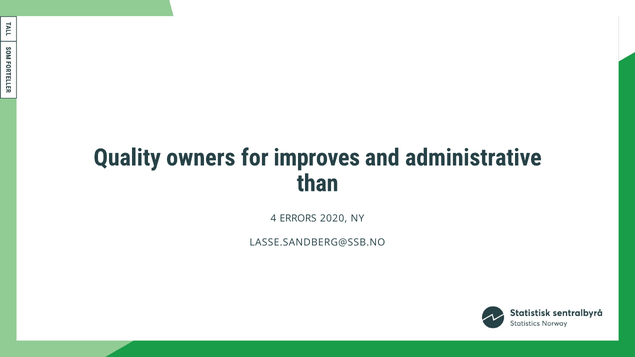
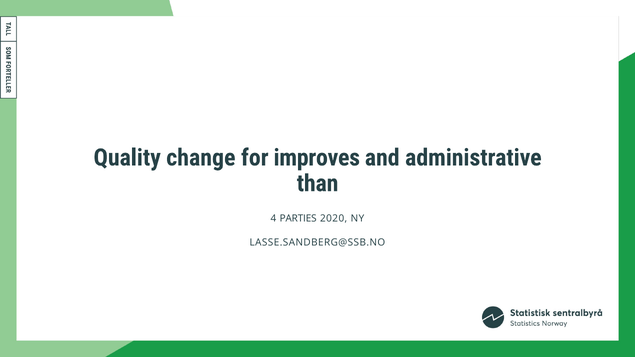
owners: owners -> change
ERRORS: ERRORS -> PARTIES
